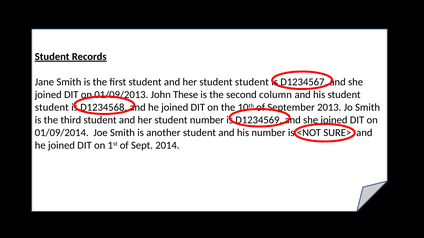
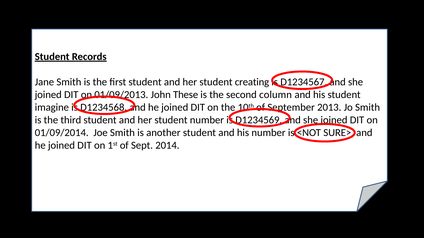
her student student: student -> creating
student at (52, 108): student -> imagine
